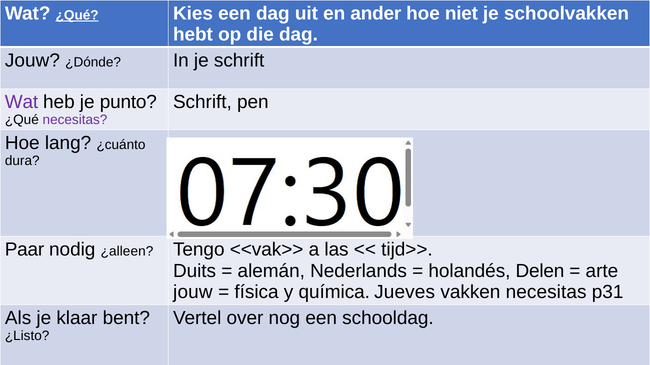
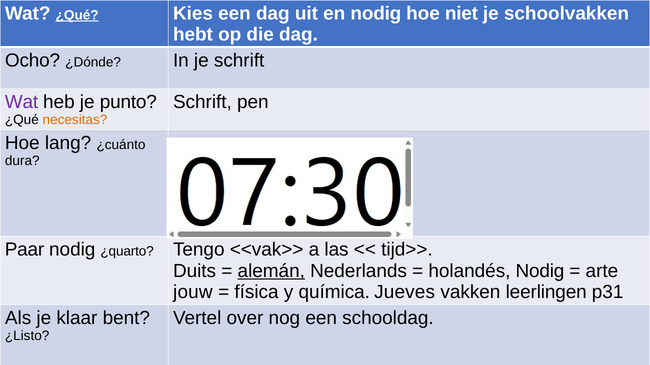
en ander: ander -> nodig
Jouw at (32, 60): Jouw -> Ocho
necesitas at (75, 120) colour: purple -> orange
¿alleen: ¿alleen -> ¿quarto
alemán underline: none -> present
holandés Delen: Delen -> Nodig
vakken necesitas: necesitas -> leerlingen
